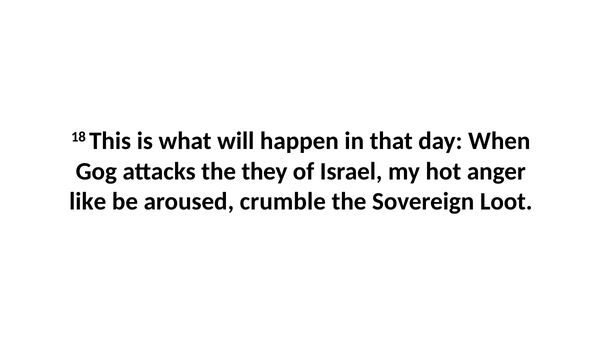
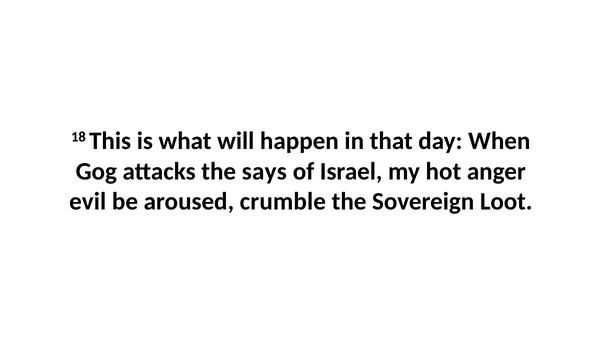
they: they -> says
like: like -> evil
